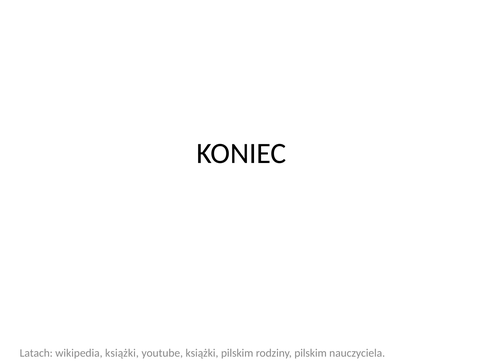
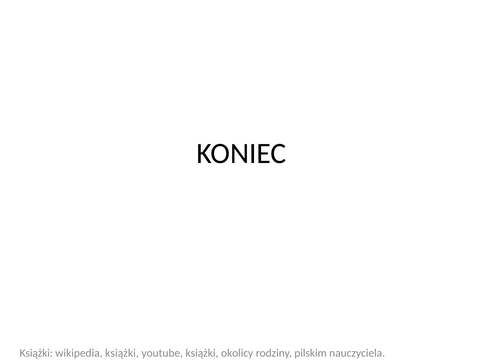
Latach at (36, 353): Latach -> Książki
książki pilskim: pilskim -> okolicy
